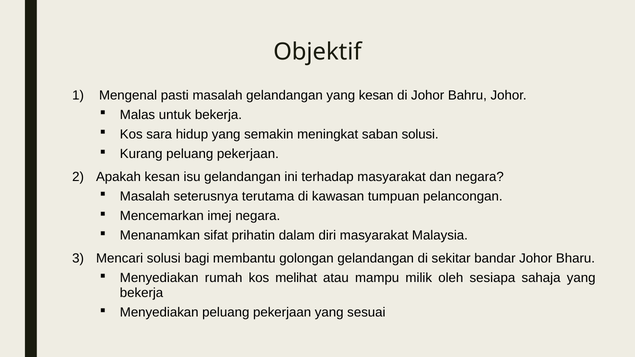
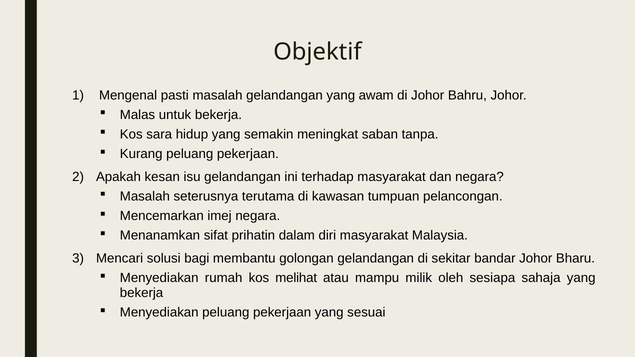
yang kesan: kesan -> awam
saban solusi: solusi -> tanpa
